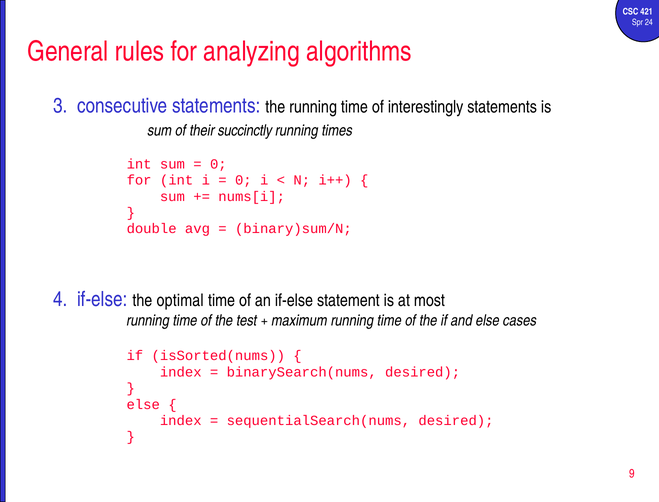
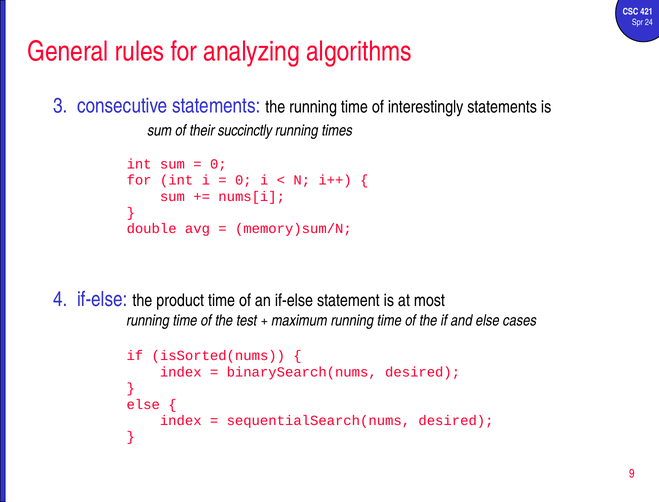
binary)sum/N: binary)sum/N -> memory)sum/N
optimal: optimal -> product
